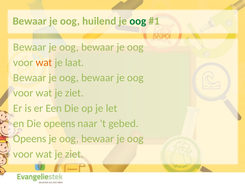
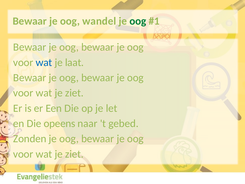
huilend: huilend -> wandel
wat at (44, 62) colour: orange -> blue
Opeens at (30, 139): Opeens -> Zonden
